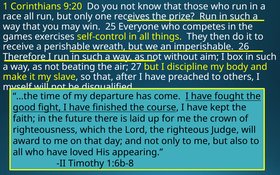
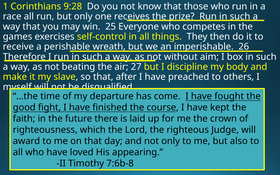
9:20: 9:20 -> 9:28
1:6b-8: 1:6b-8 -> 7:6b-8
